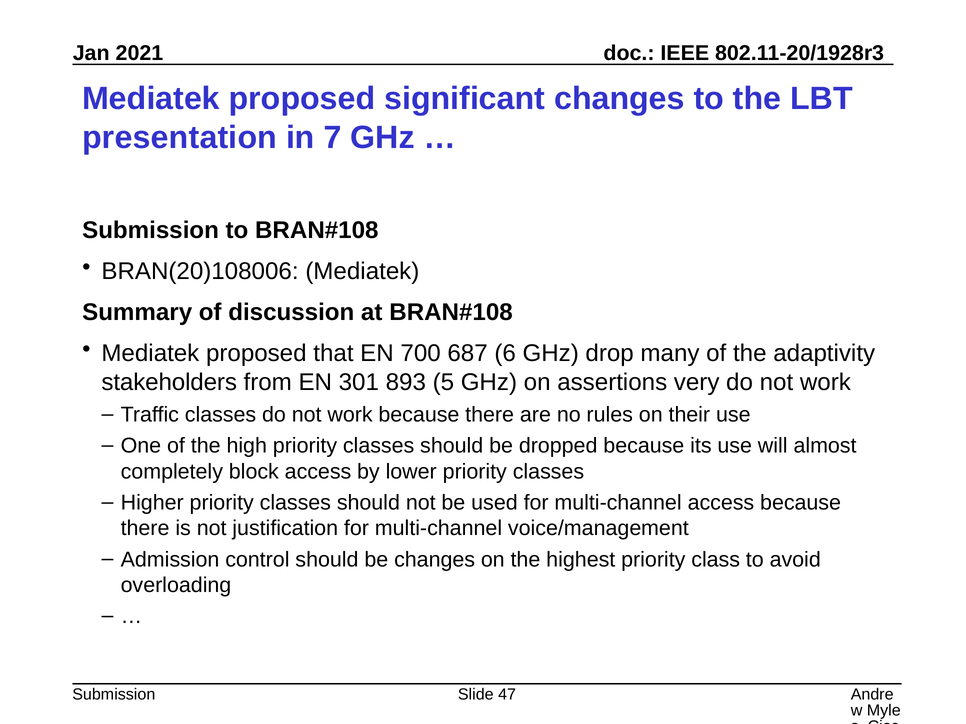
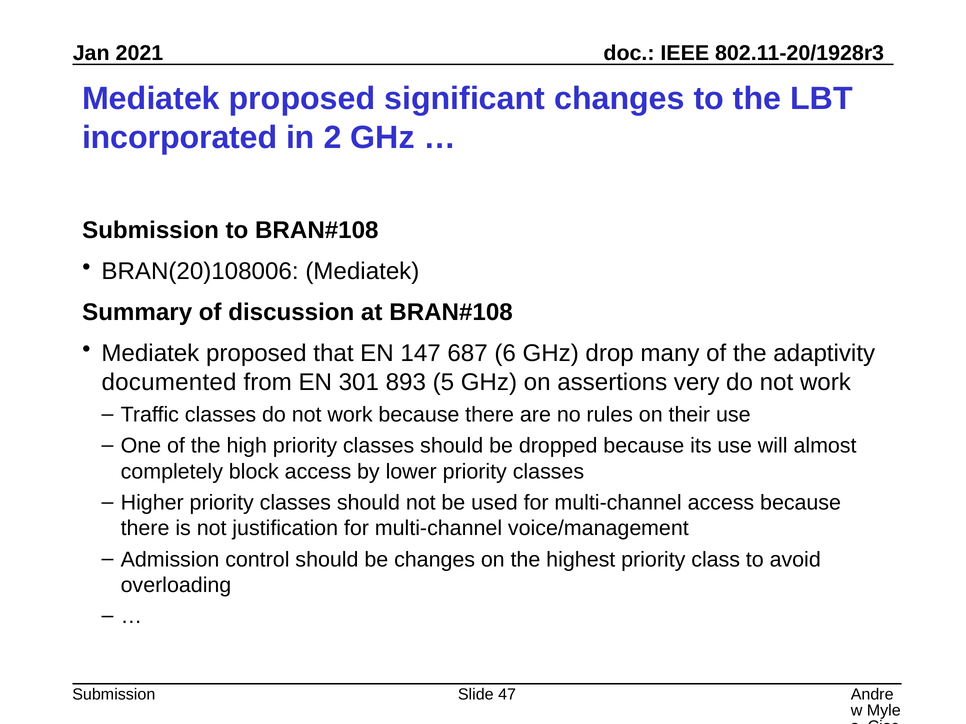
presentation: presentation -> incorporated
7: 7 -> 2
700: 700 -> 147
stakeholders: stakeholders -> documented
